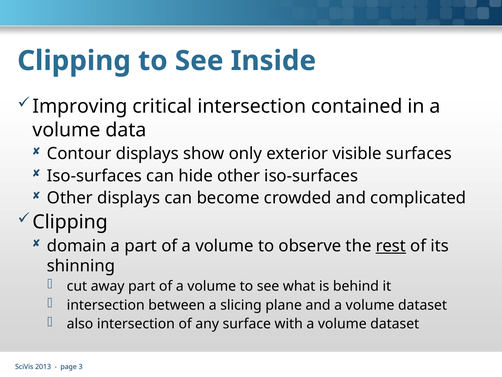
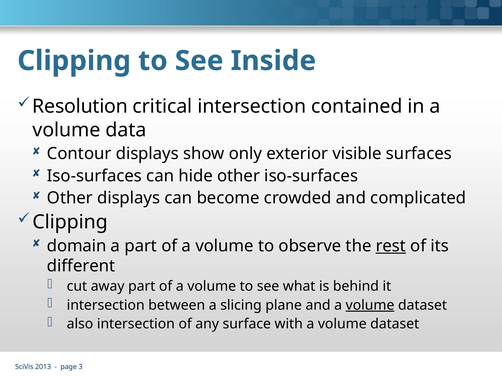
Improving: Improving -> Resolution
shinning: shinning -> different
volume at (370, 305) underline: none -> present
